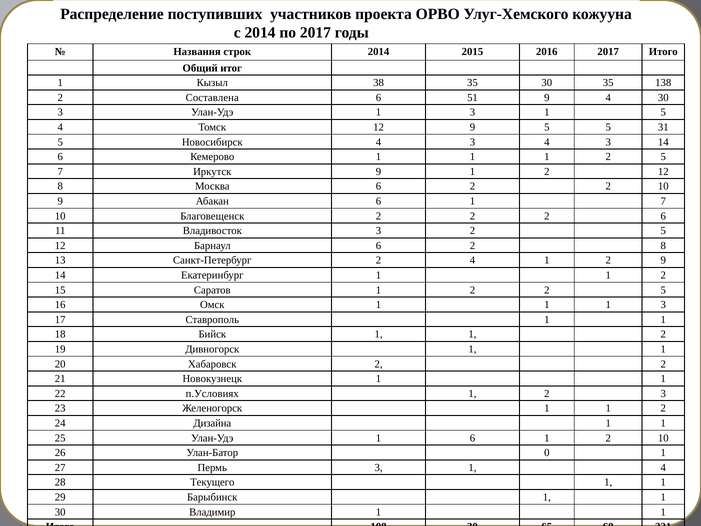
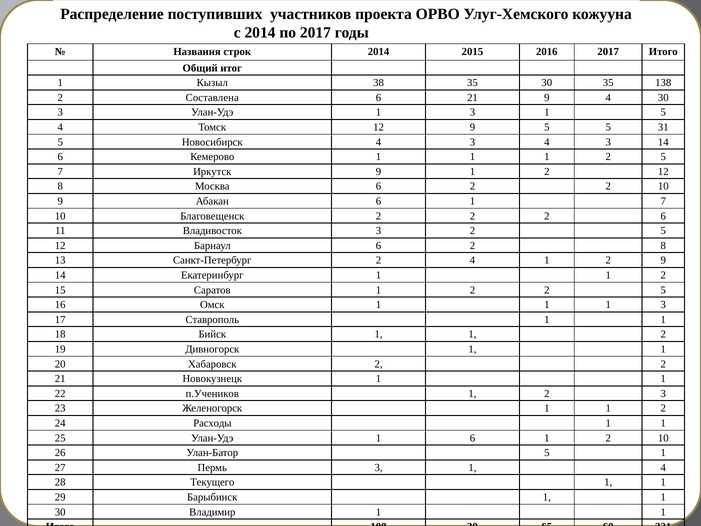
6 51: 51 -> 21
п.Условиях: п.Условиях -> п.Учеников
Дизайна: Дизайна -> Расходы
Улан-Батор 0: 0 -> 5
